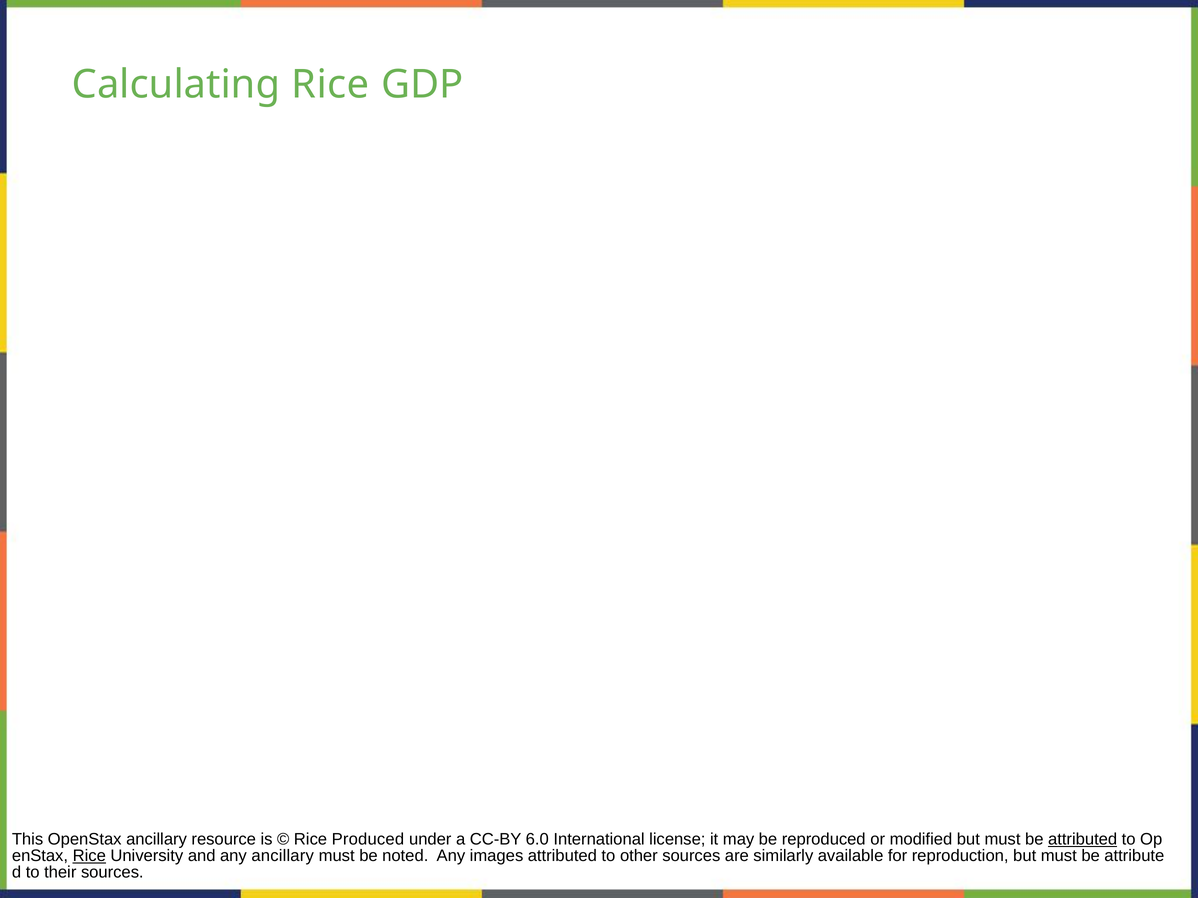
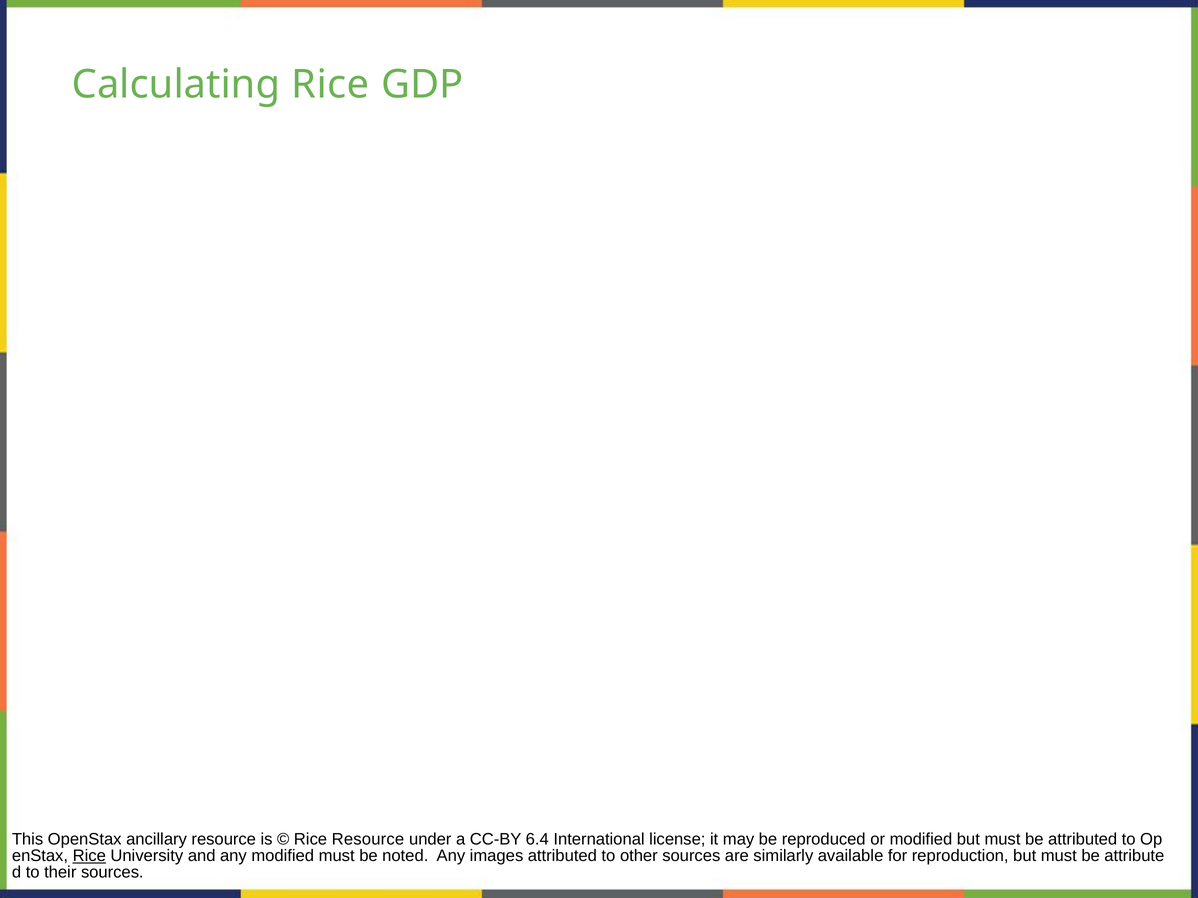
Rice Produced: Produced -> Resource
6.0: 6.0 -> 6.4
attributed at (1083, 840) underline: present -> none
any ancillary: ancillary -> modified
